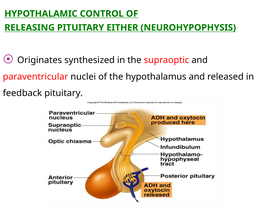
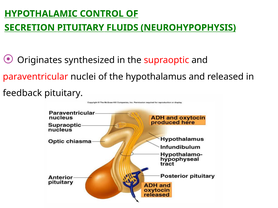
RELEASING: RELEASING -> SECRETION
EITHER: EITHER -> FLUIDS
